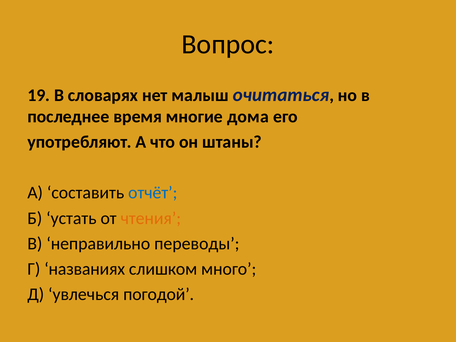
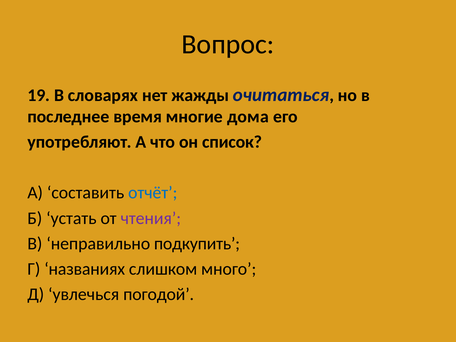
малыш: малыш -> жажды
штаны: штаны -> список
чтения colour: orange -> purple
переводы: переводы -> подкупить
